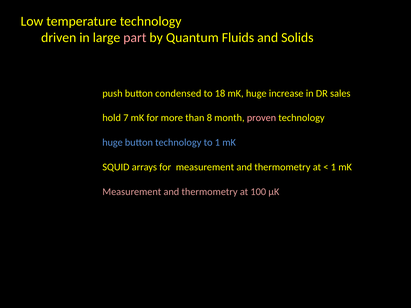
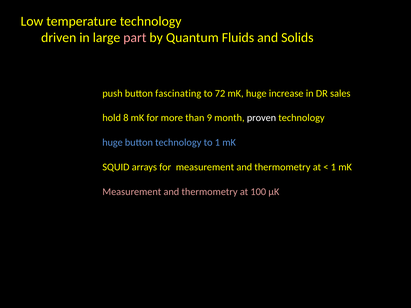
condensed: condensed -> fascinating
18: 18 -> 72
7: 7 -> 8
8: 8 -> 9
proven colour: pink -> white
